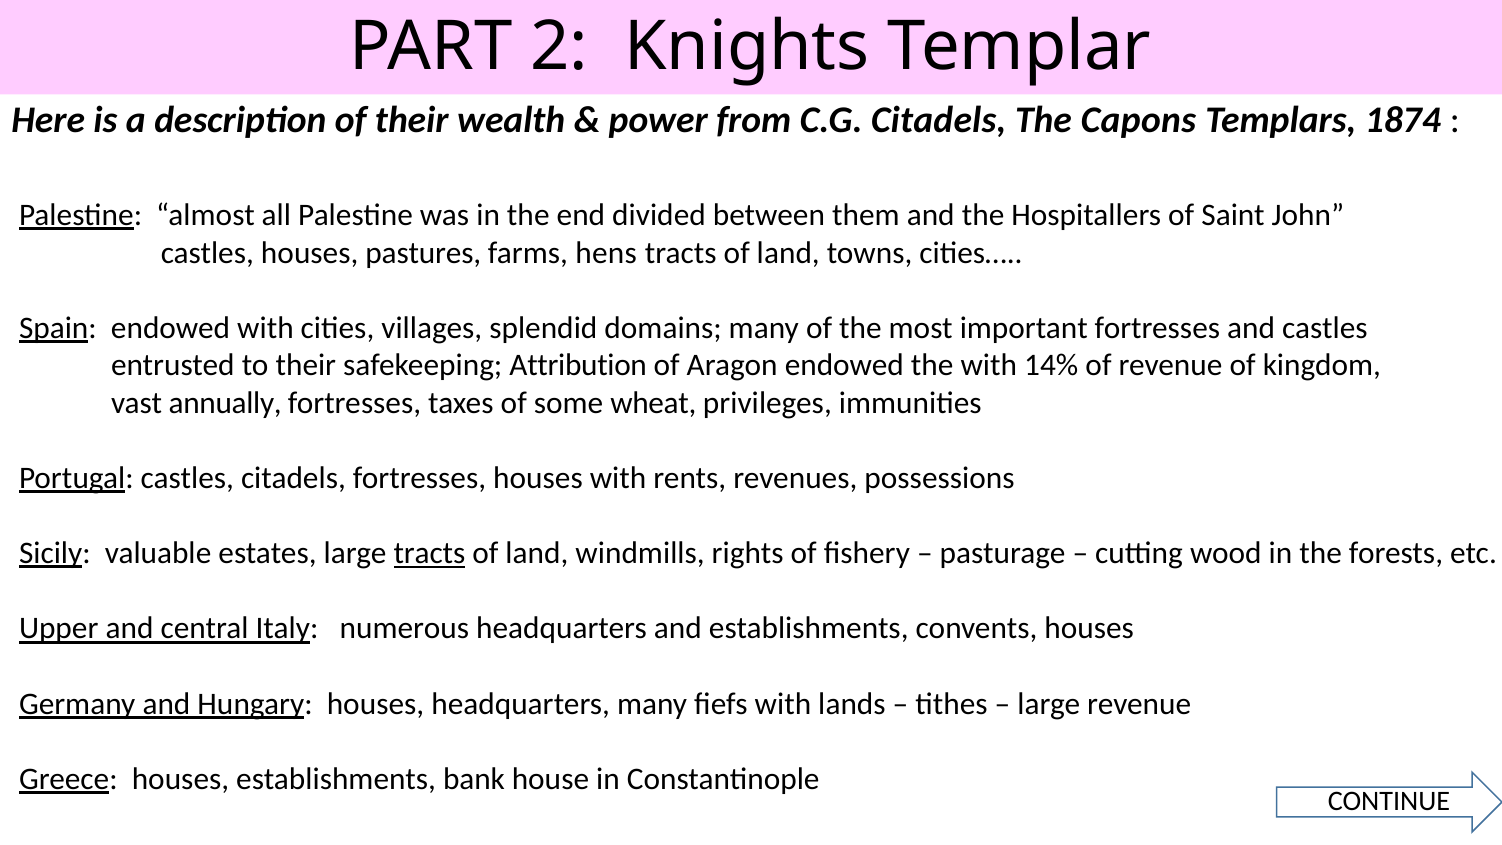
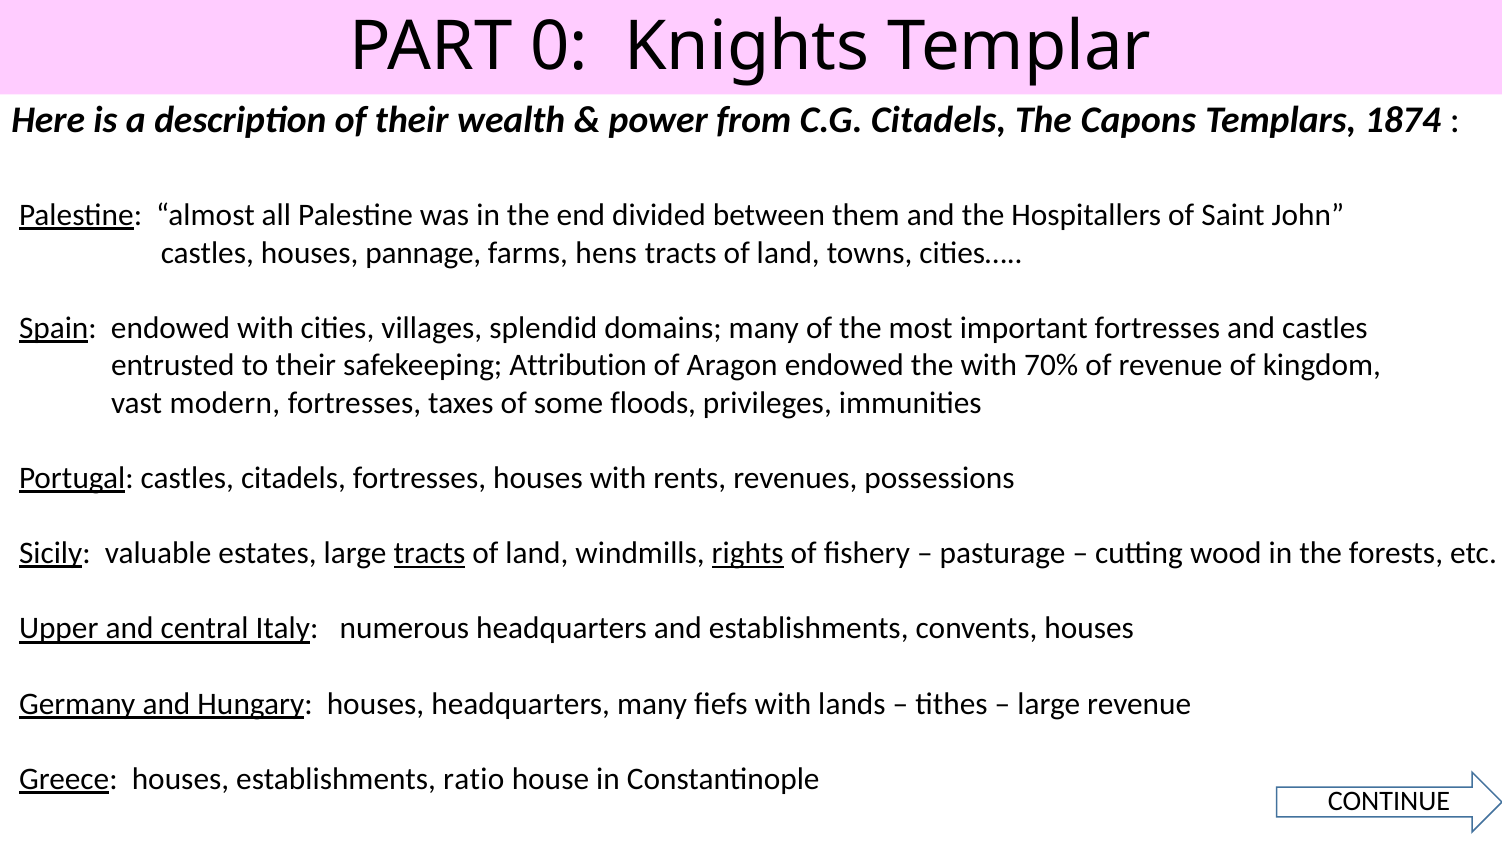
2: 2 -> 0
pastures: pastures -> pannage
14%: 14% -> 70%
annually: annually -> modern
wheat: wheat -> floods
rights underline: none -> present
bank: bank -> ratio
